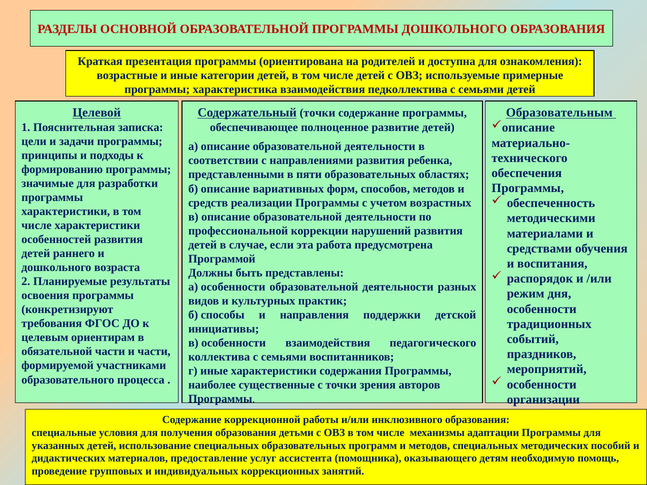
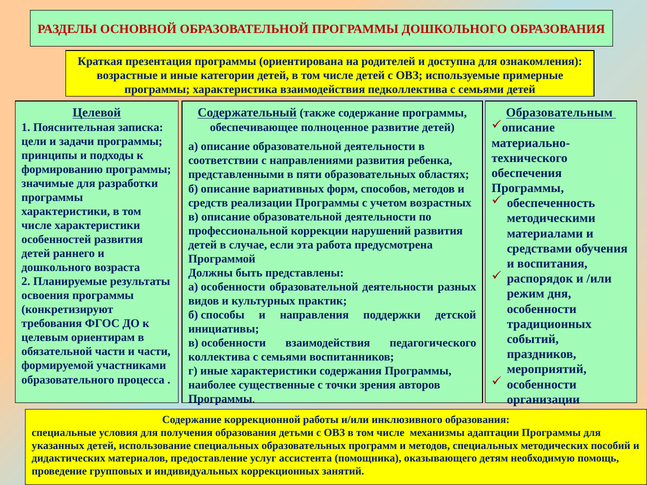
Содержательный точки: точки -> также
